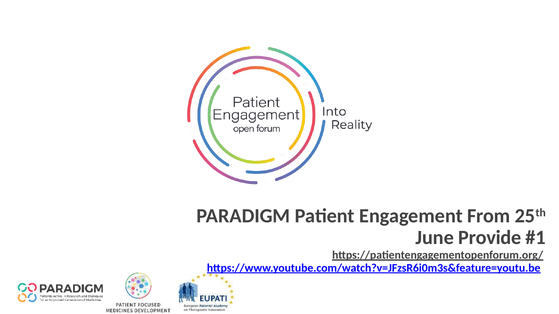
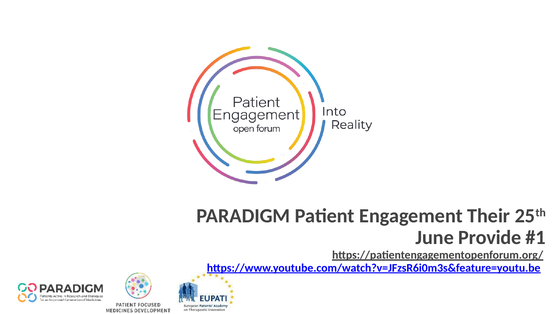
From: From -> Their
